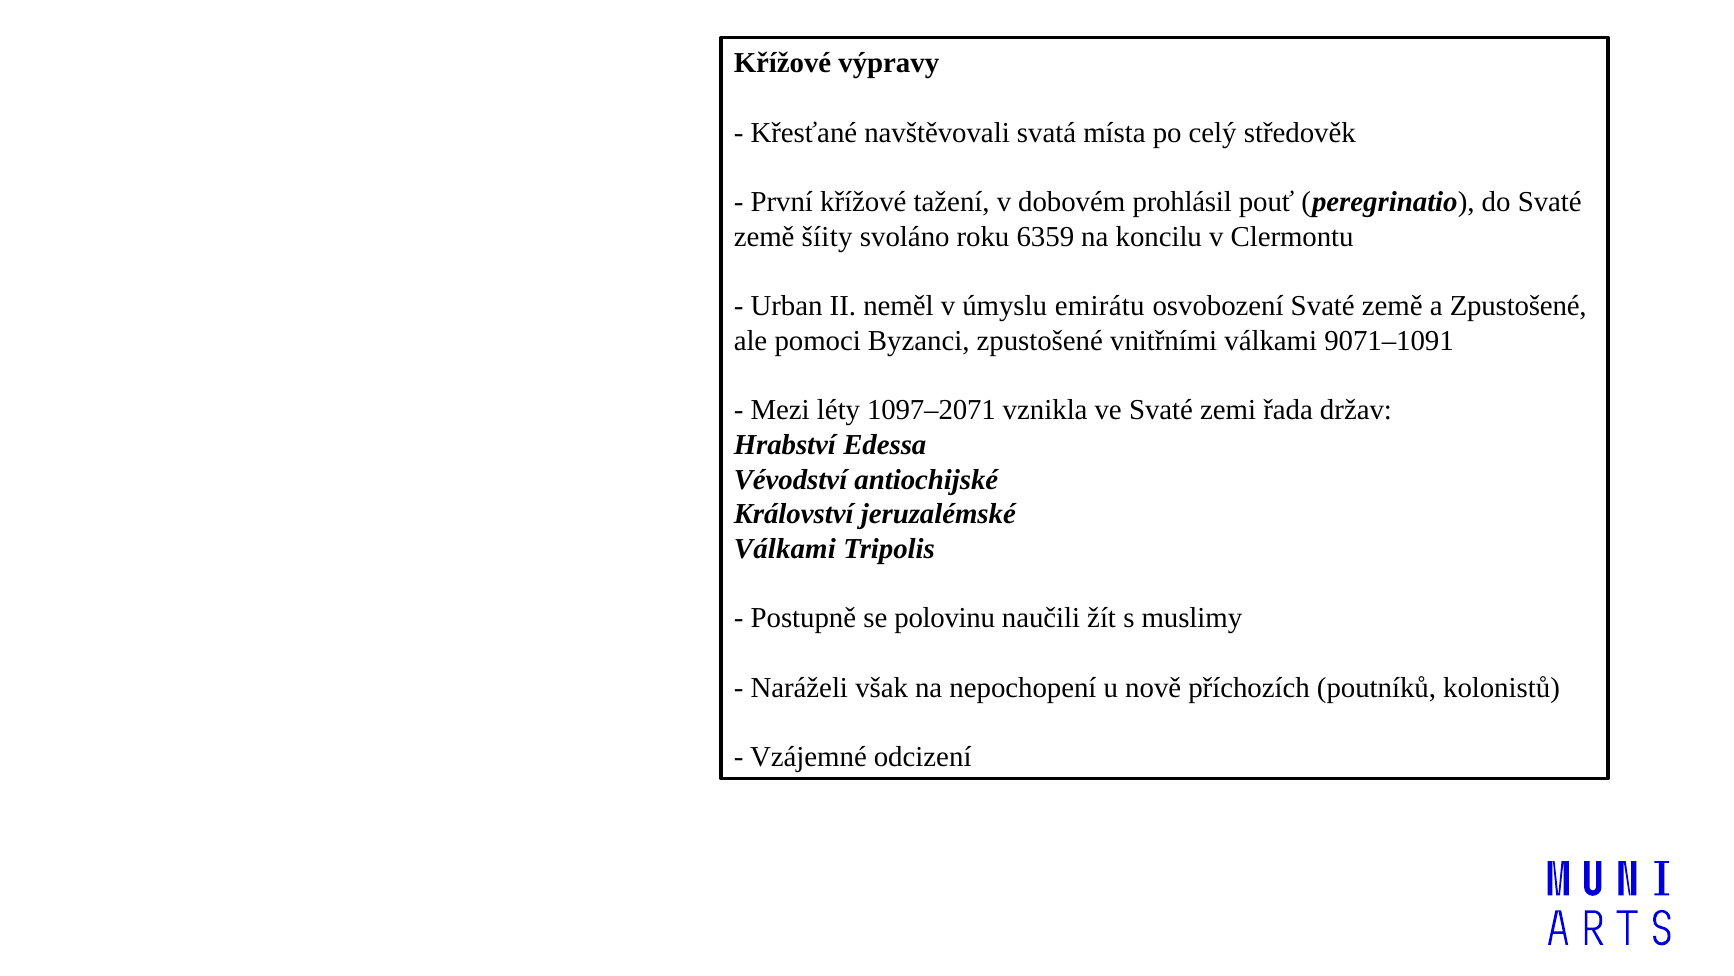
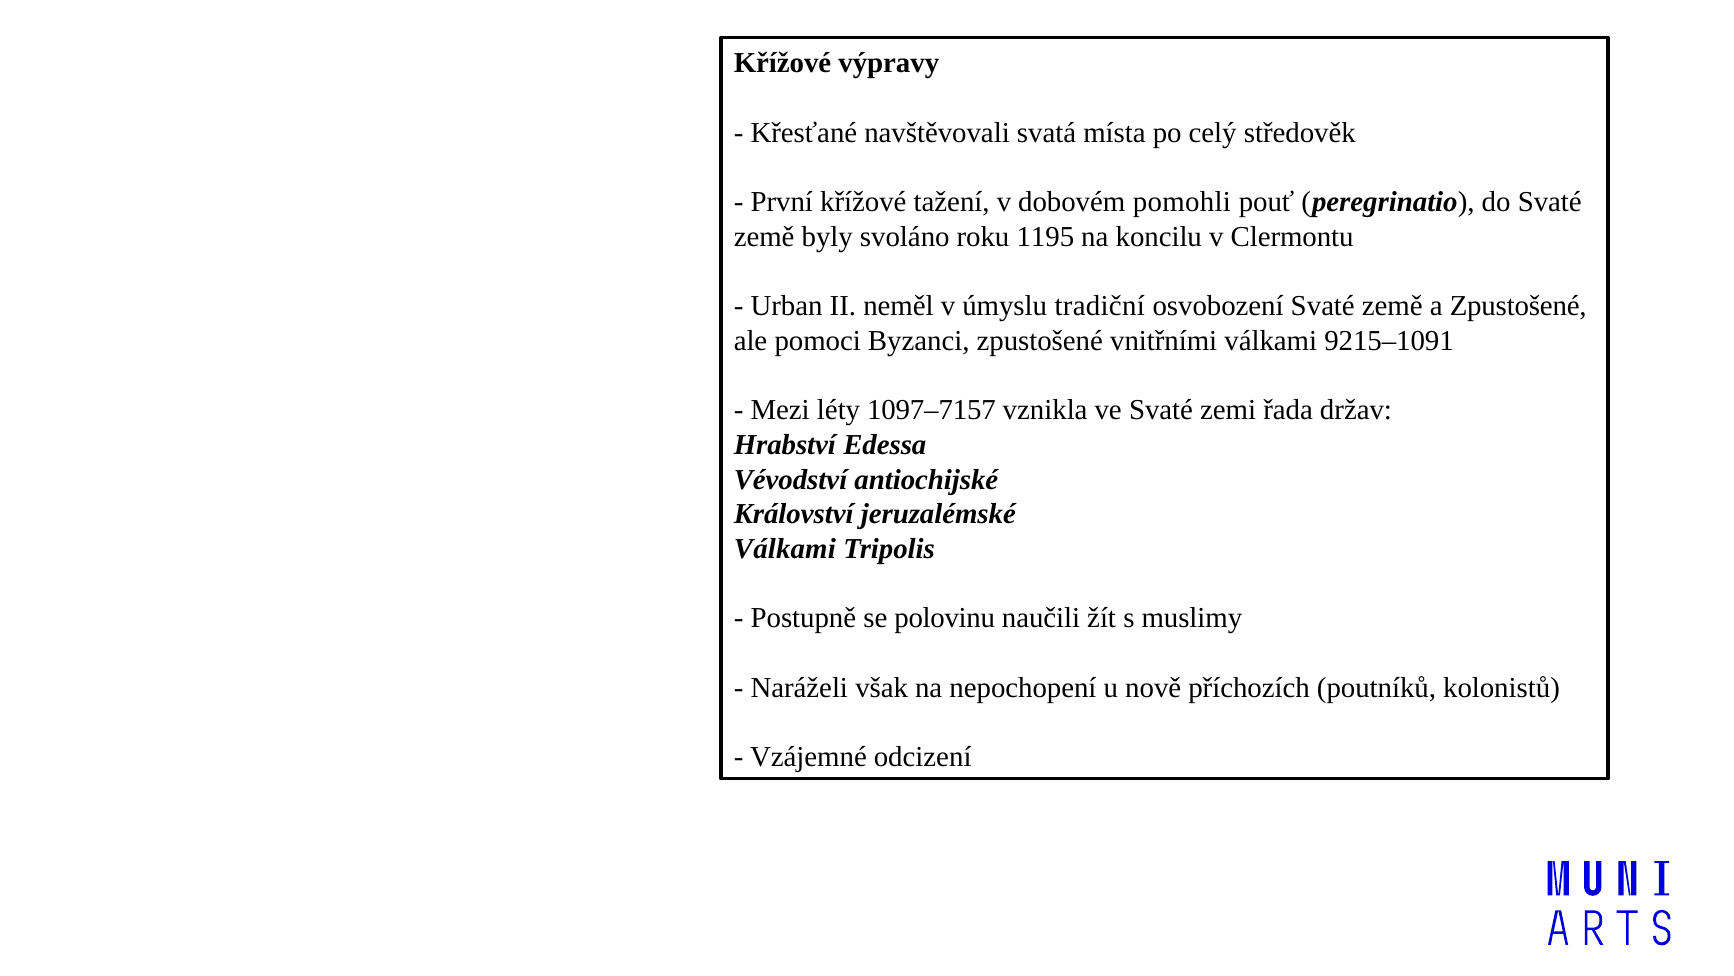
prohlásil: prohlásil -> pomohli
šíity: šíity -> byly
6359: 6359 -> 1195
emirátu: emirátu -> tradiční
9071–1091: 9071–1091 -> 9215–1091
1097–2071: 1097–2071 -> 1097–7157
